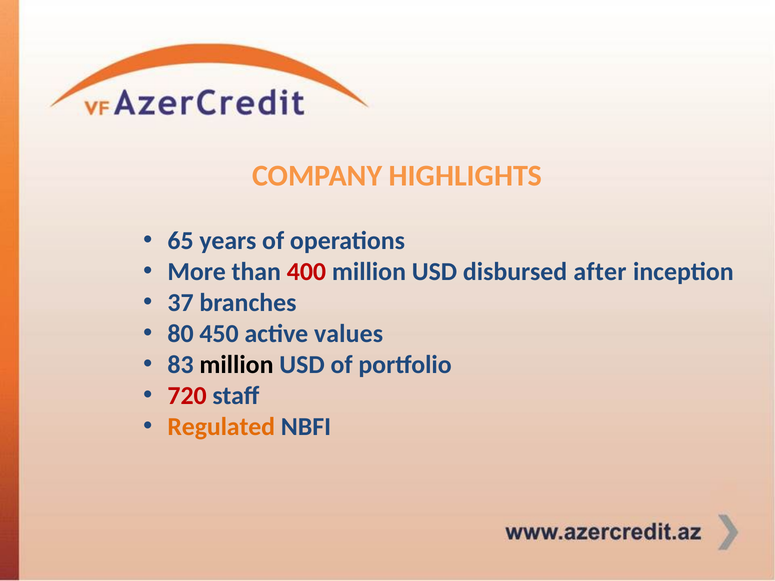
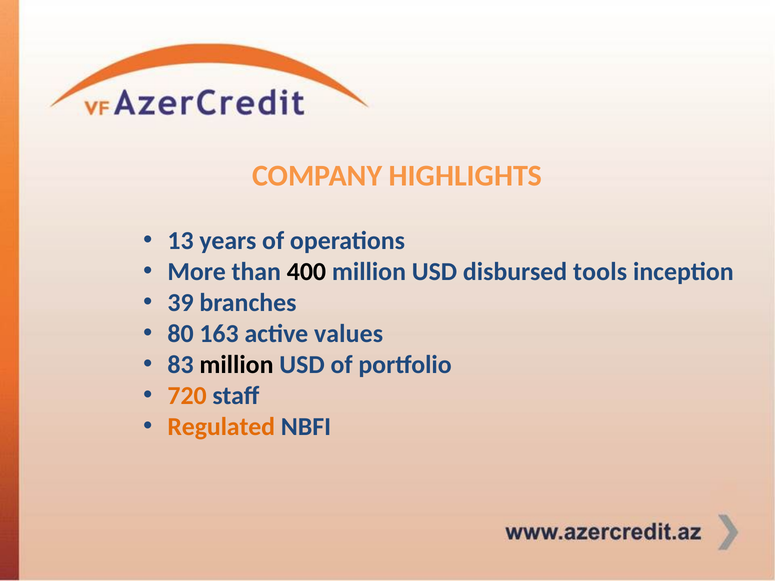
65: 65 -> 13
400 colour: red -> black
after: after -> tools
37: 37 -> 39
450: 450 -> 163
720 colour: red -> orange
